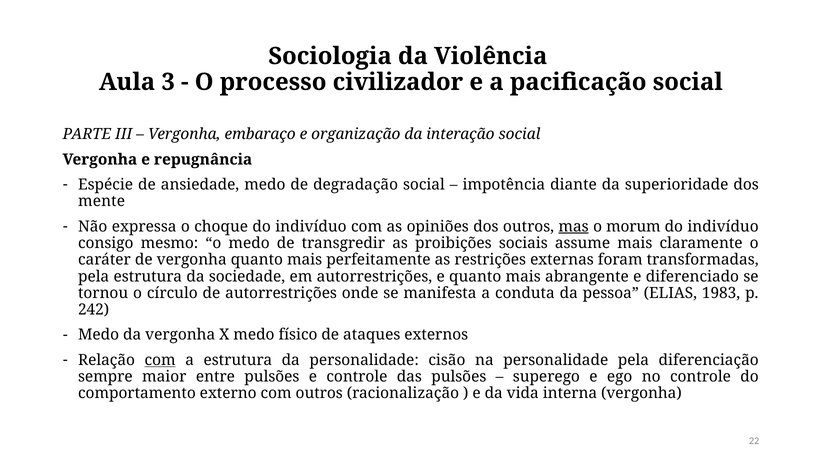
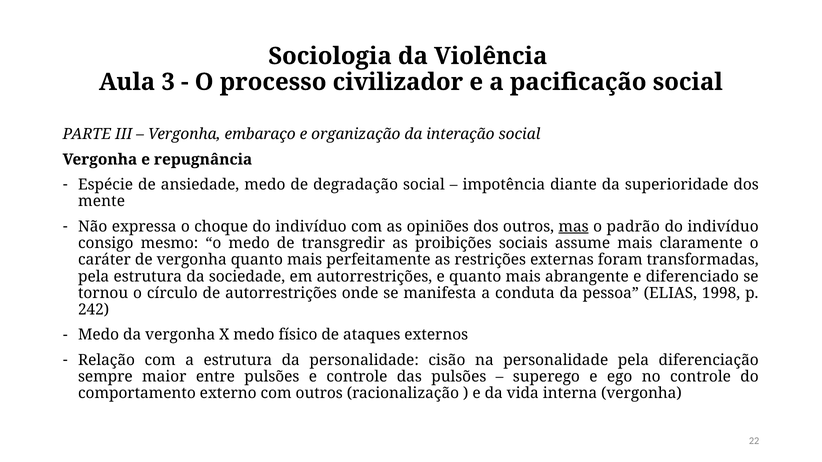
morum: morum -> padrão
1983: 1983 -> 1998
com at (160, 360) underline: present -> none
